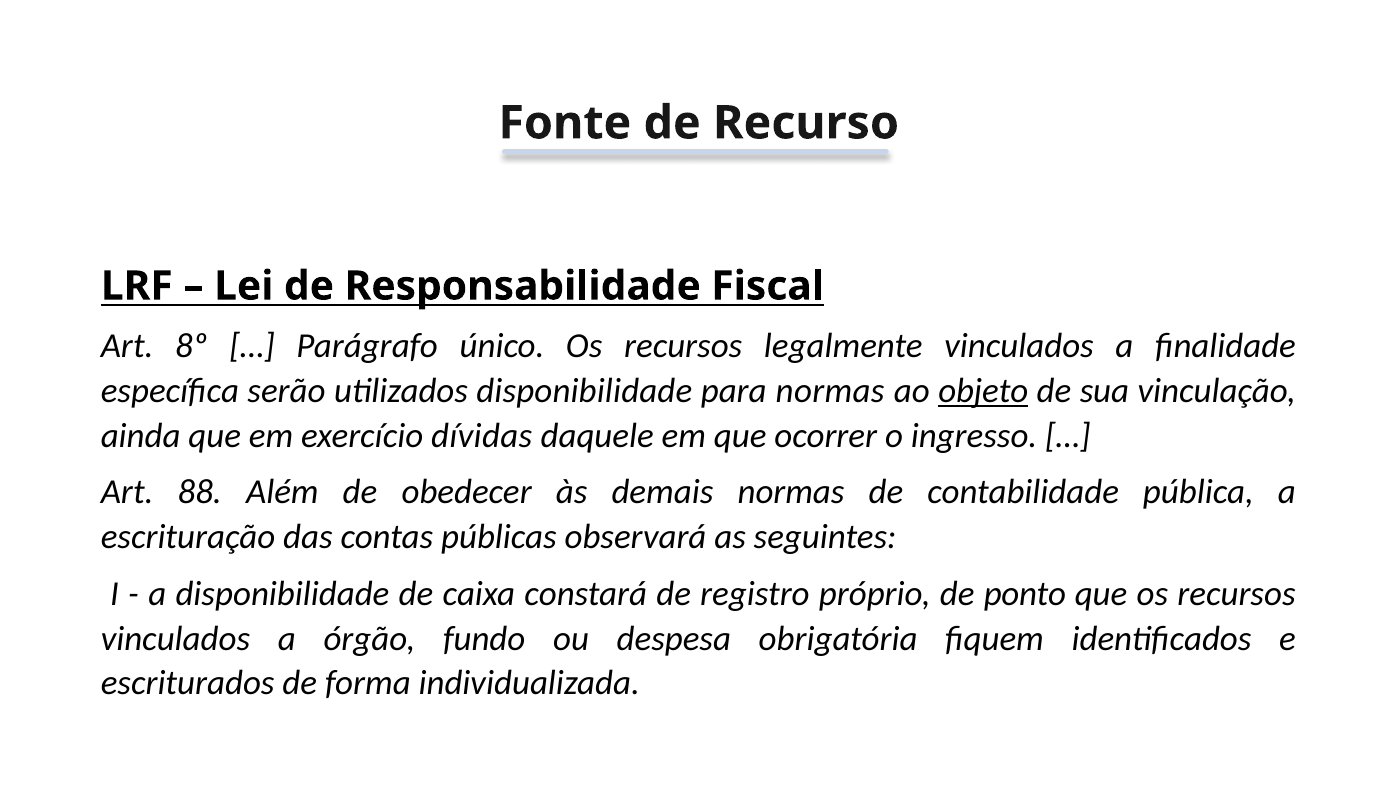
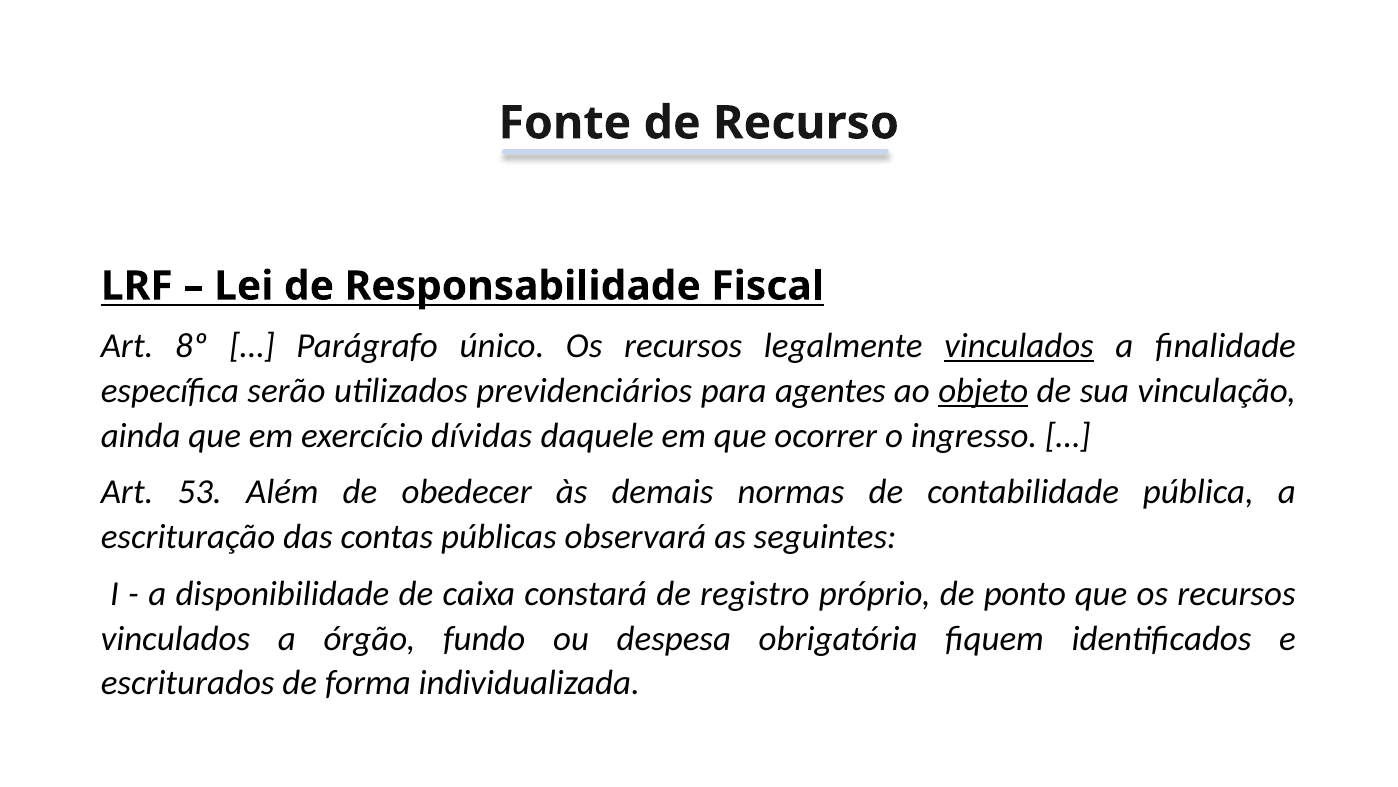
vinculados at (1019, 345) underline: none -> present
utilizados disponibilidade: disponibilidade -> previdenciários
para normas: normas -> agentes
88: 88 -> 53
